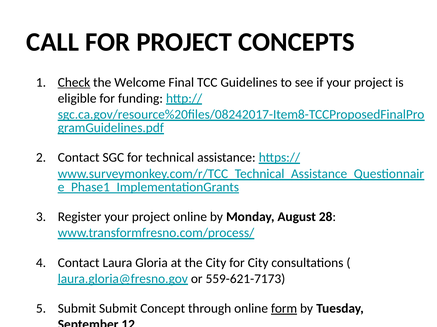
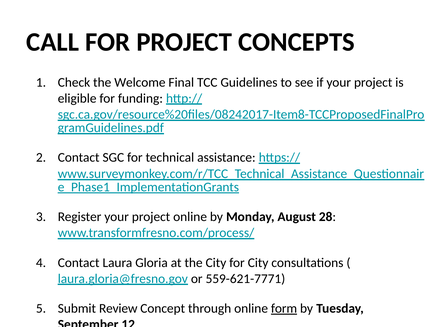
Check underline: present -> none
559-621-7173: 559-621-7173 -> 559-621-7771
Submit Submit: Submit -> Review
